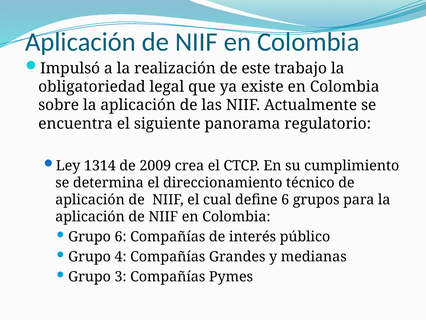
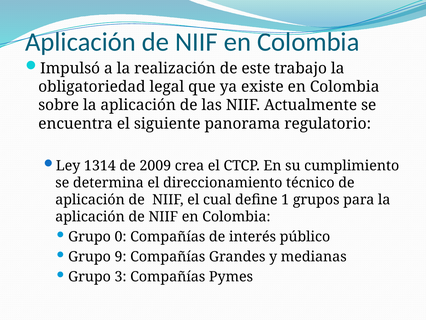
define 6: 6 -> 1
Grupo 6: 6 -> 0
4: 4 -> 9
